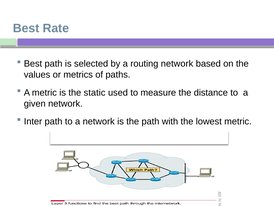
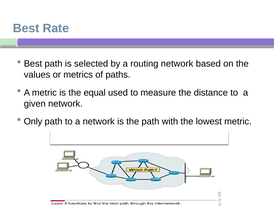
static: static -> equal
Inter: Inter -> Only
